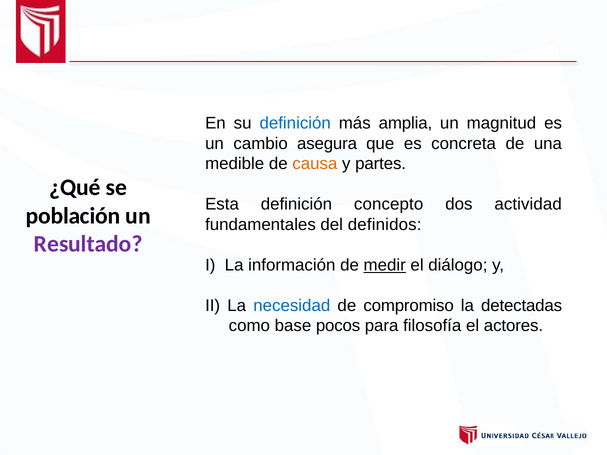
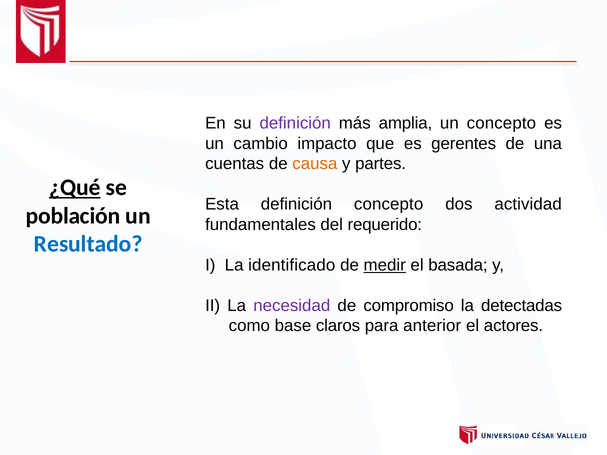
definición at (295, 123) colour: blue -> purple
un magnitud: magnitud -> concepto
asegura: asegura -> impacto
concreta: concreta -> gerentes
medible: medible -> cuentas
¿Qué underline: none -> present
definidos: definidos -> requerido
Resultado colour: purple -> blue
información: información -> identificado
diálogo: diálogo -> basada
necesidad colour: blue -> purple
pocos: pocos -> claros
filosofía: filosofía -> anterior
